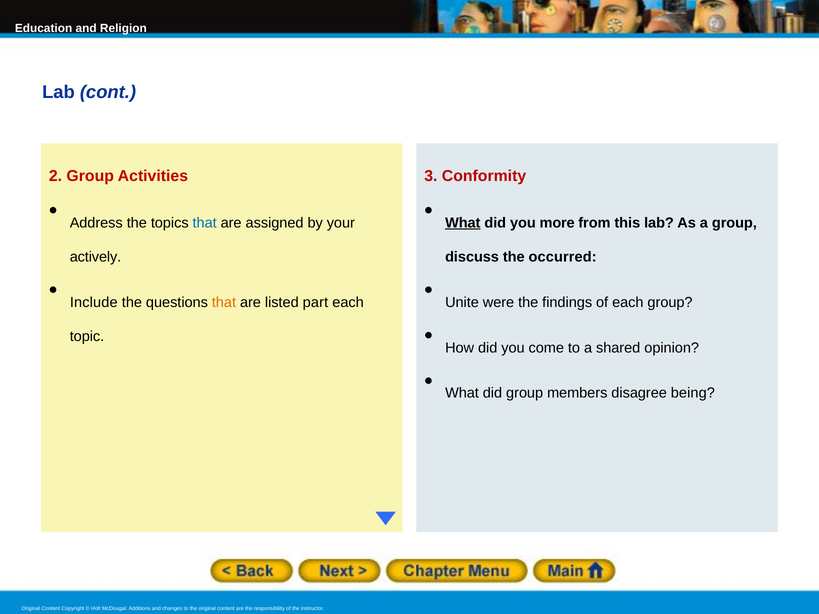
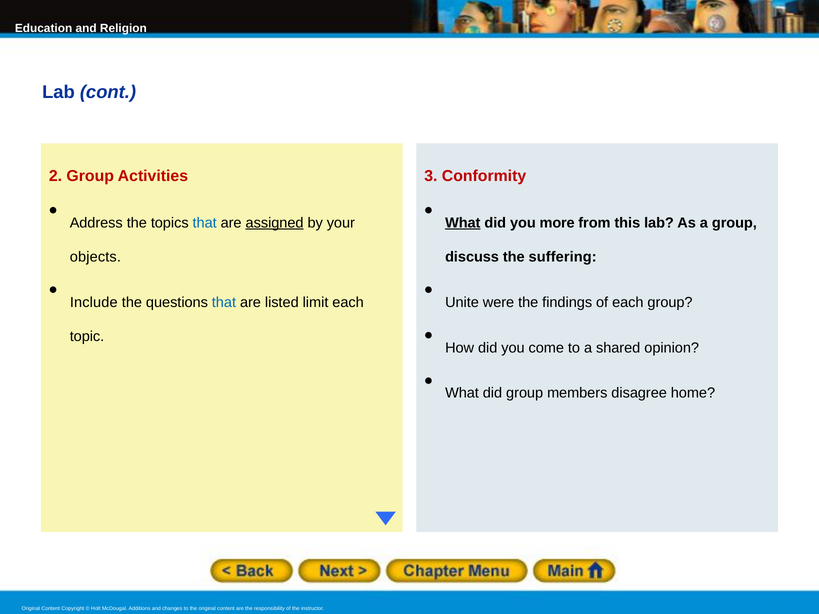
assigned underline: none -> present
actively: actively -> objects
occurred: occurred -> suffering
that at (224, 302) colour: orange -> blue
part: part -> limit
being: being -> home
